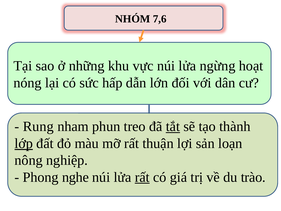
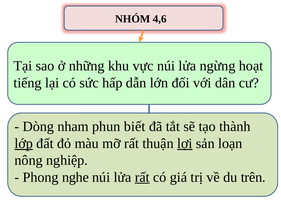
7,6: 7,6 -> 4,6
nóng: nóng -> tiếng
Rung: Rung -> Dòng
treo: treo -> biết
tắt underline: present -> none
lợi underline: none -> present
trào: trào -> trên
